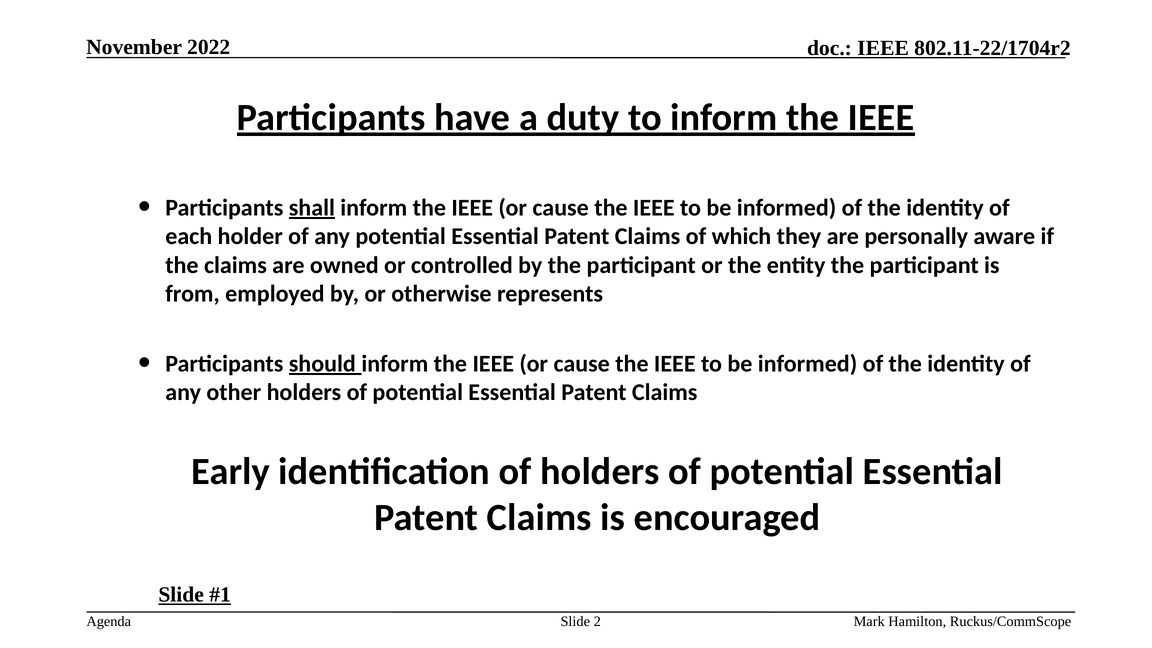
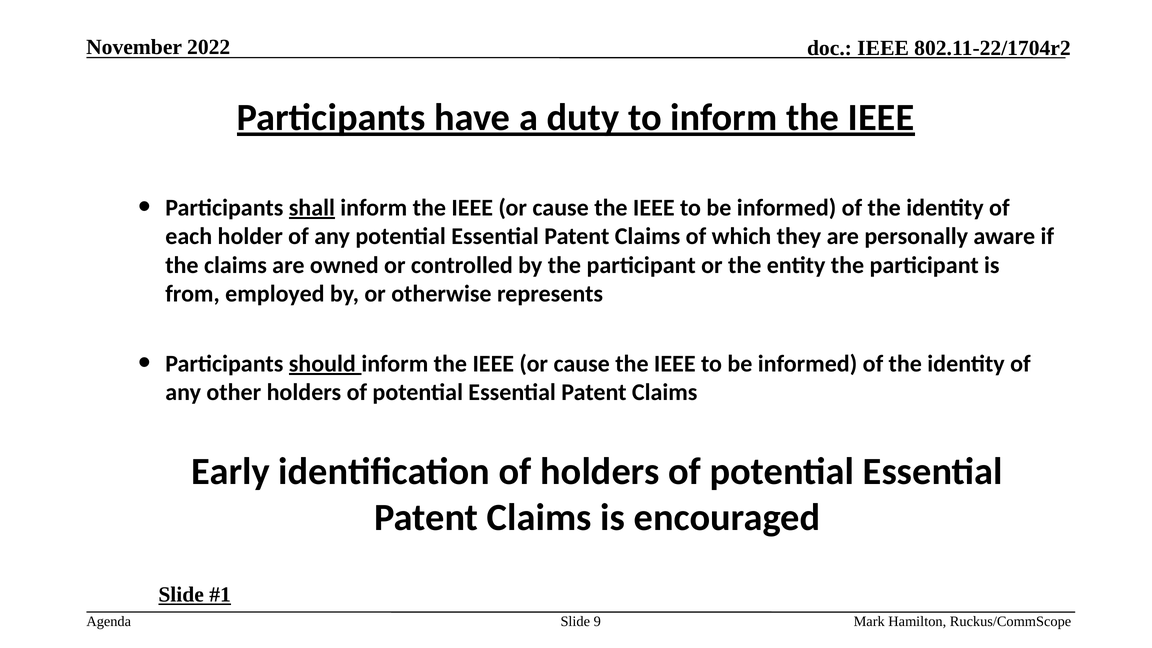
2: 2 -> 9
